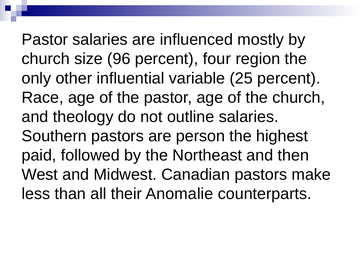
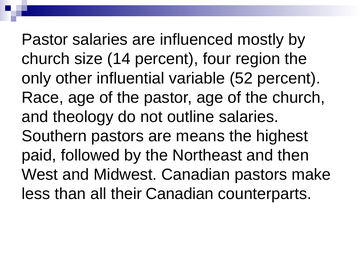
96: 96 -> 14
25: 25 -> 52
person: person -> means
their Anomalie: Anomalie -> Canadian
